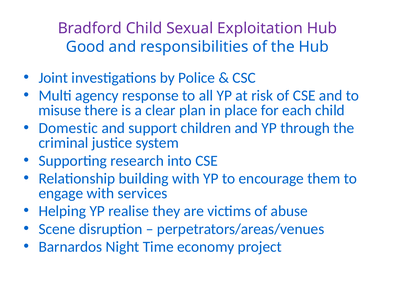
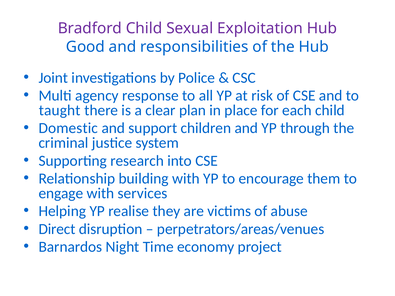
misuse: misuse -> taught
Scene: Scene -> Direct
